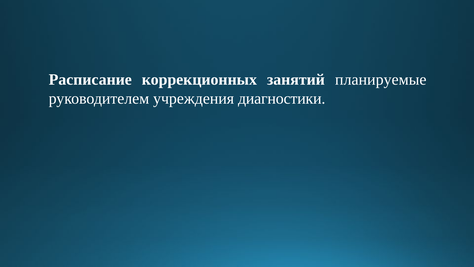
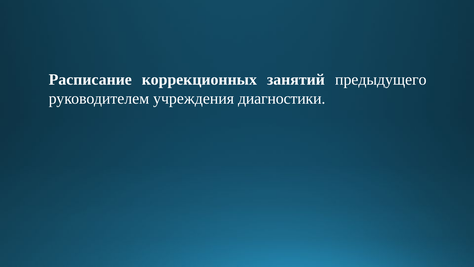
планируемые: планируемые -> предыдущего
